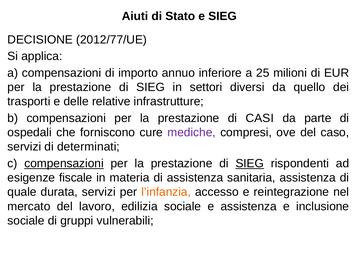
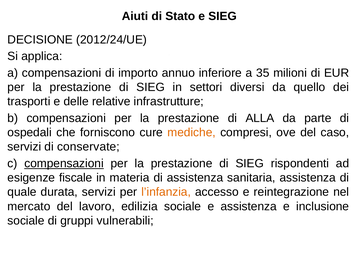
2012/77/UE: 2012/77/UE -> 2012/24/UE
25: 25 -> 35
CASI: CASI -> ALLA
mediche colour: purple -> orange
determinati: determinati -> conservate
SIEG at (250, 163) underline: present -> none
